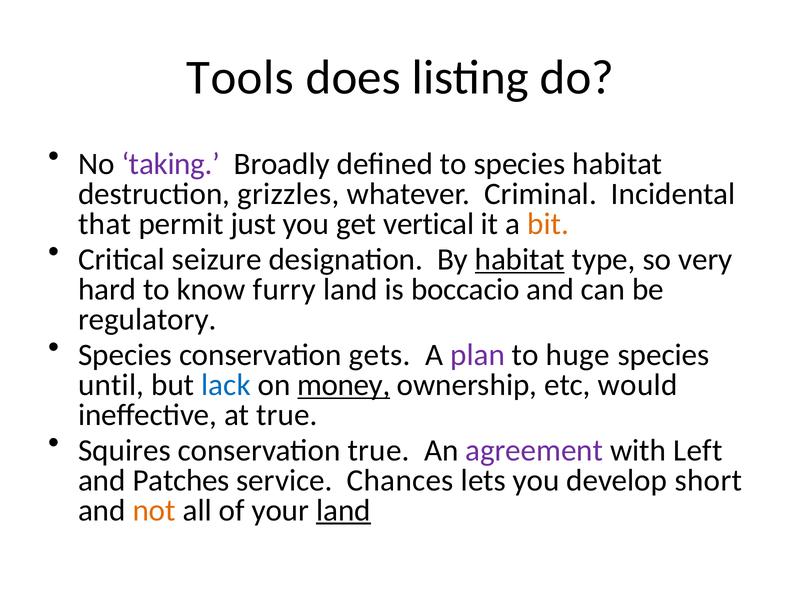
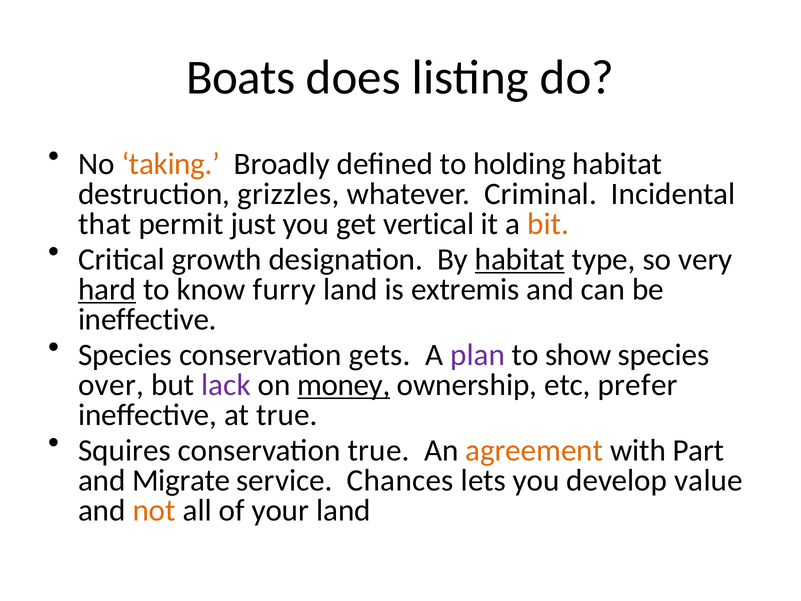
Tools: Tools -> Boats
taking colour: purple -> orange
to species: species -> holding
seizure: seizure -> growth
hard underline: none -> present
boccacio: boccacio -> extremis
regulatory at (147, 319): regulatory -> ineffective
huge: huge -> show
until: until -> over
lack colour: blue -> purple
would: would -> prefer
agreement colour: purple -> orange
Left: Left -> Part
Patches: Patches -> Migrate
short: short -> value
land at (343, 510) underline: present -> none
